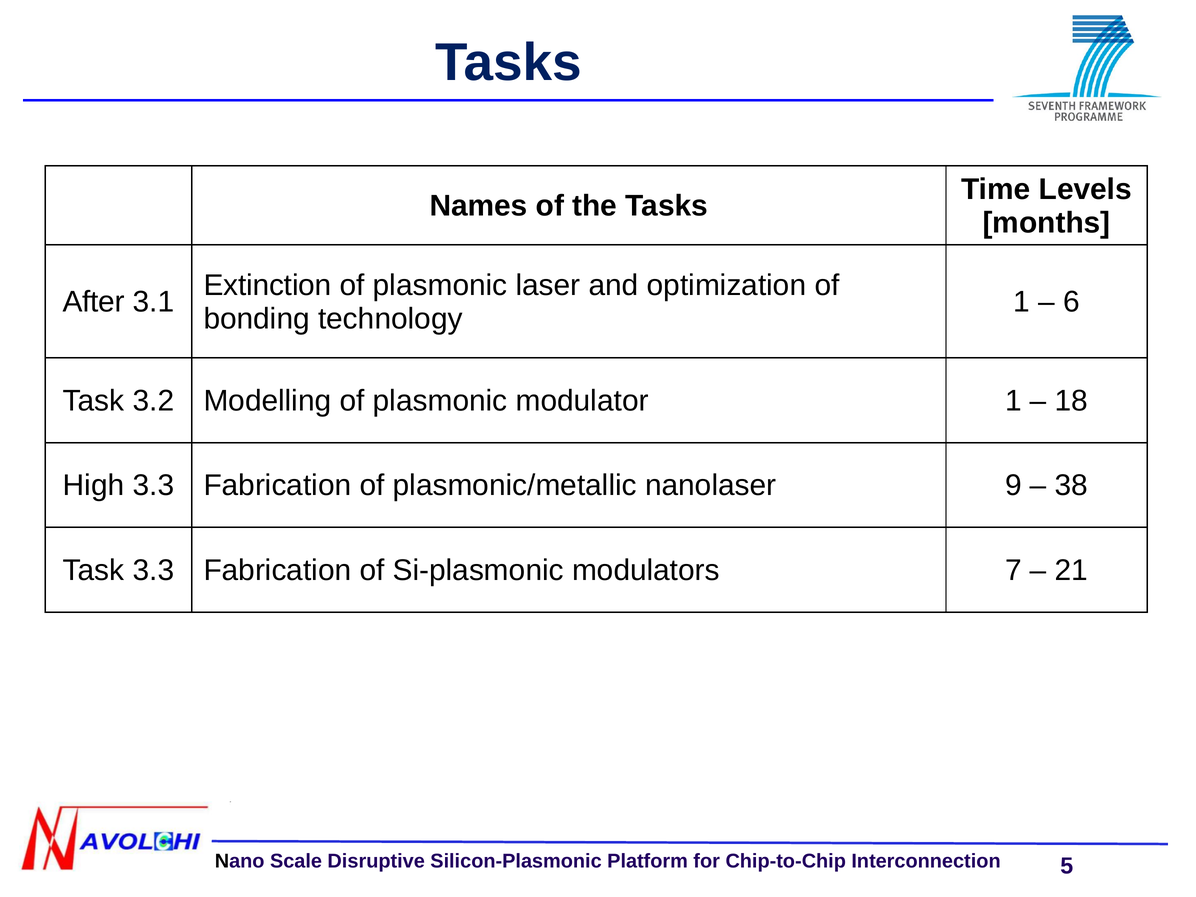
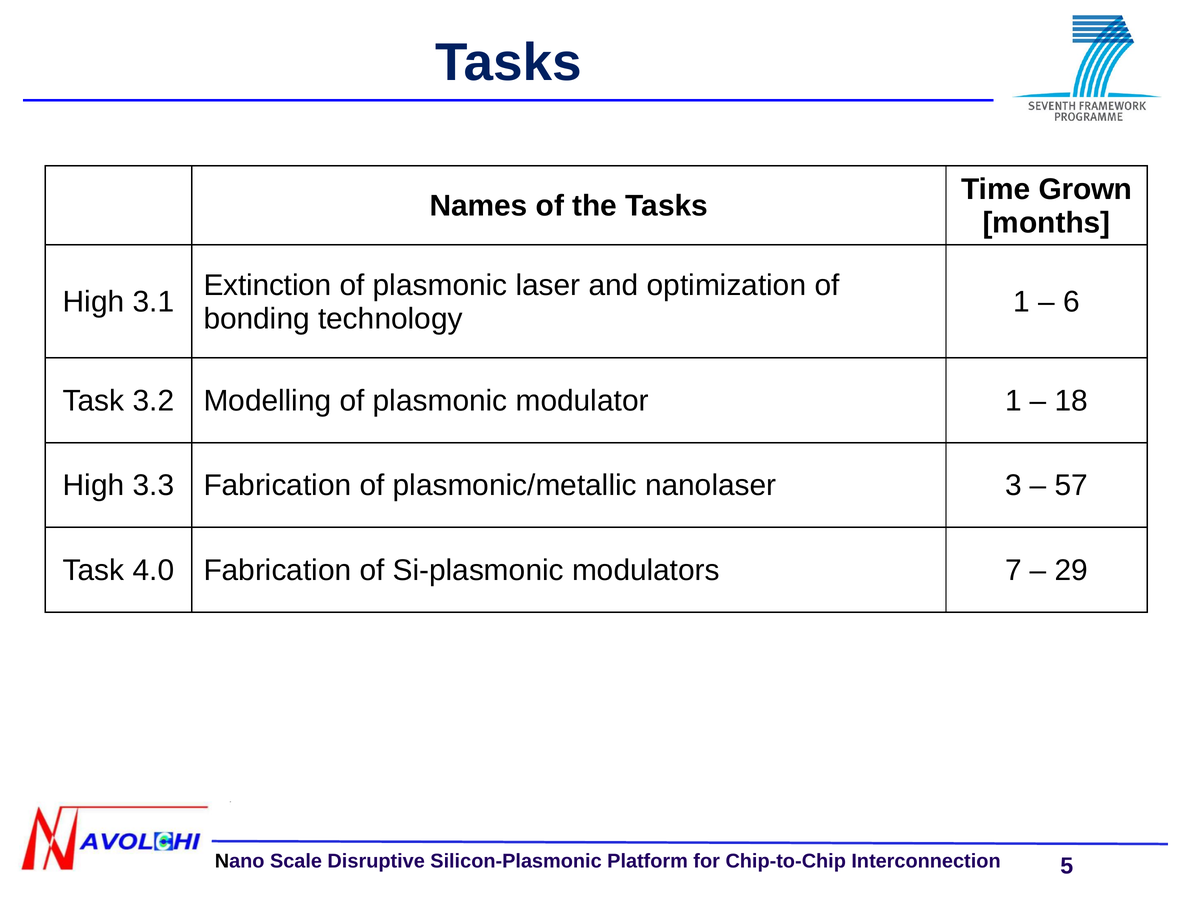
Levels: Levels -> Grown
After at (94, 302): After -> High
9: 9 -> 3
38: 38 -> 57
Task 3.3: 3.3 -> 4.0
21: 21 -> 29
